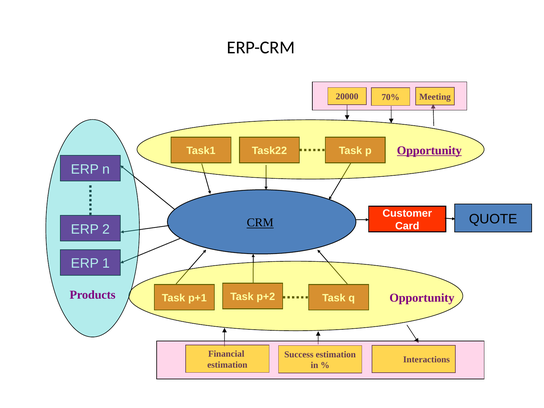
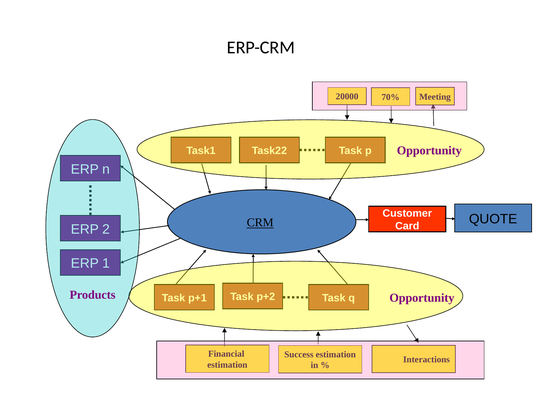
Opportunity at (429, 150) underline: present -> none
